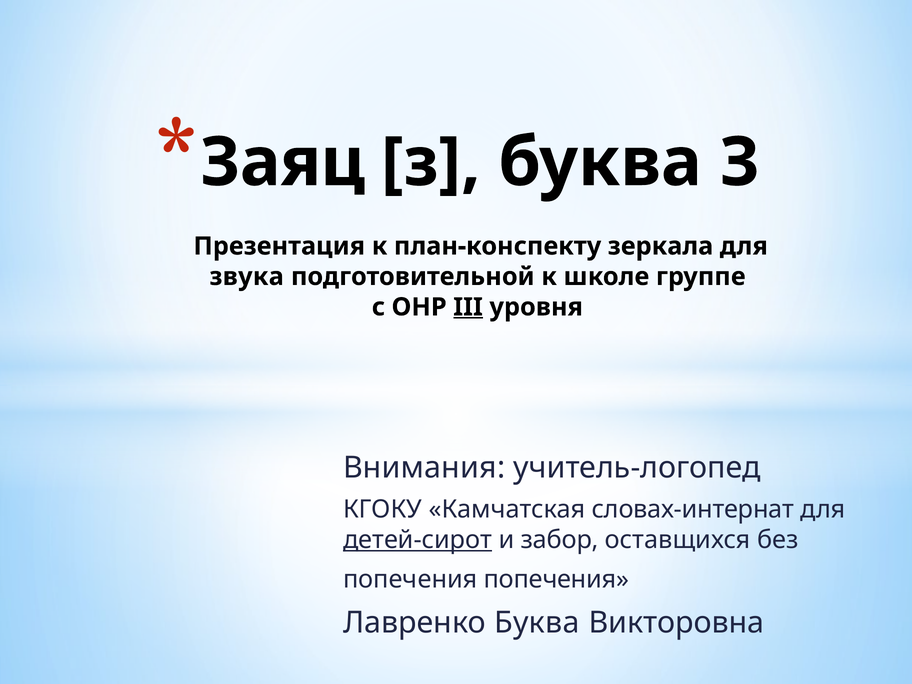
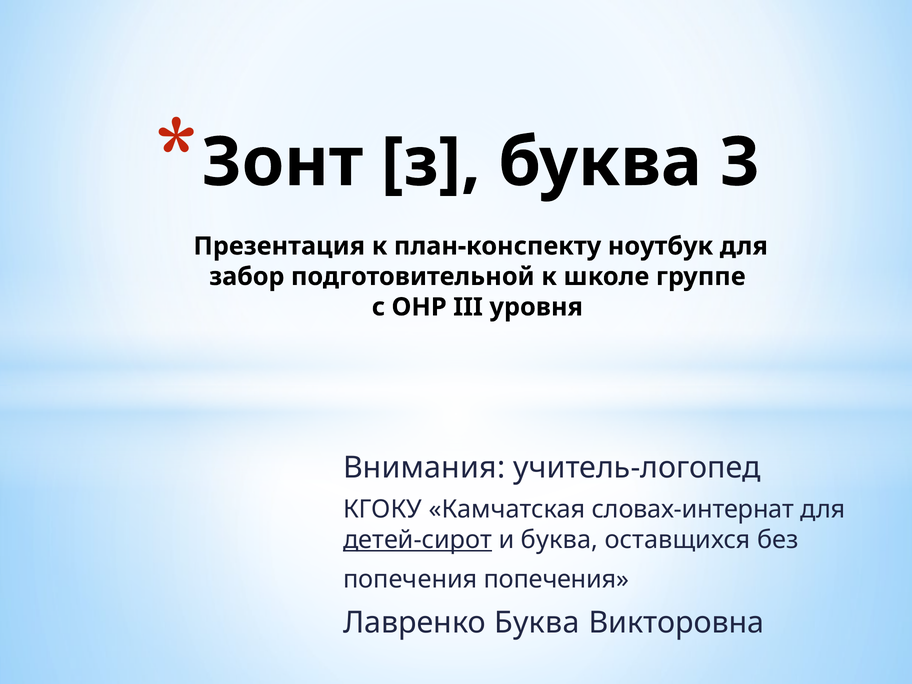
Заяц: Заяц -> Зонт
зеркала: зеркала -> ноутбук
звука: звука -> забор
III underline: present -> none
и забор: забор -> буква
